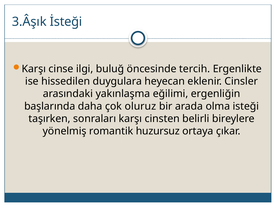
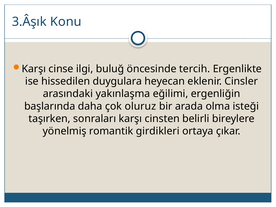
İsteği: İsteği -> Konu
huzursuz: huzursuz -> girdikleri
